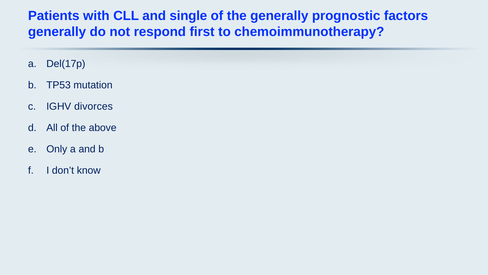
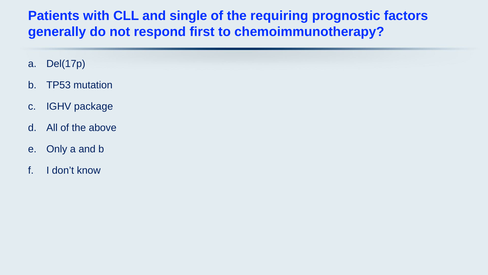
the generally: generally -> requiring
divorces: divorces -> package
